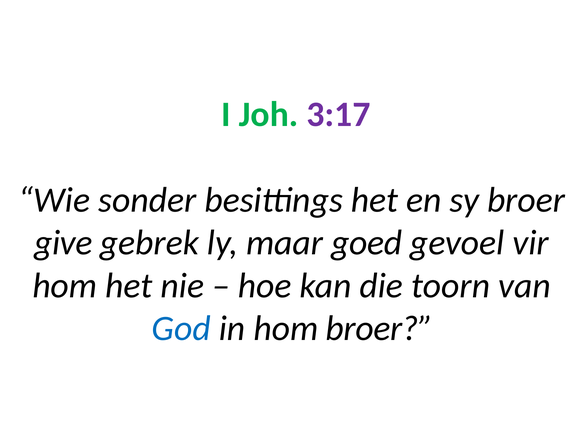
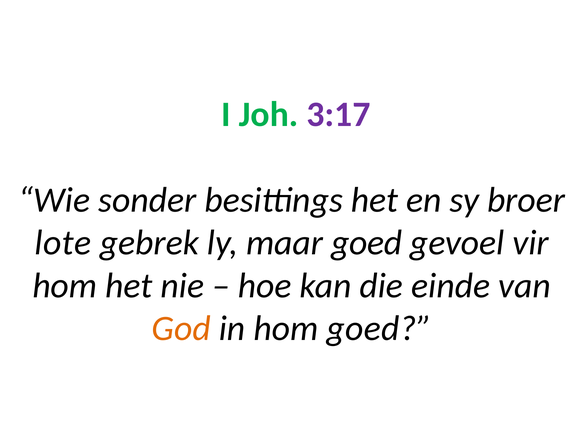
give: give -> lote
toorn: toorn -> einde
God colour: blue -> orange
hom broer: broer -> goed
